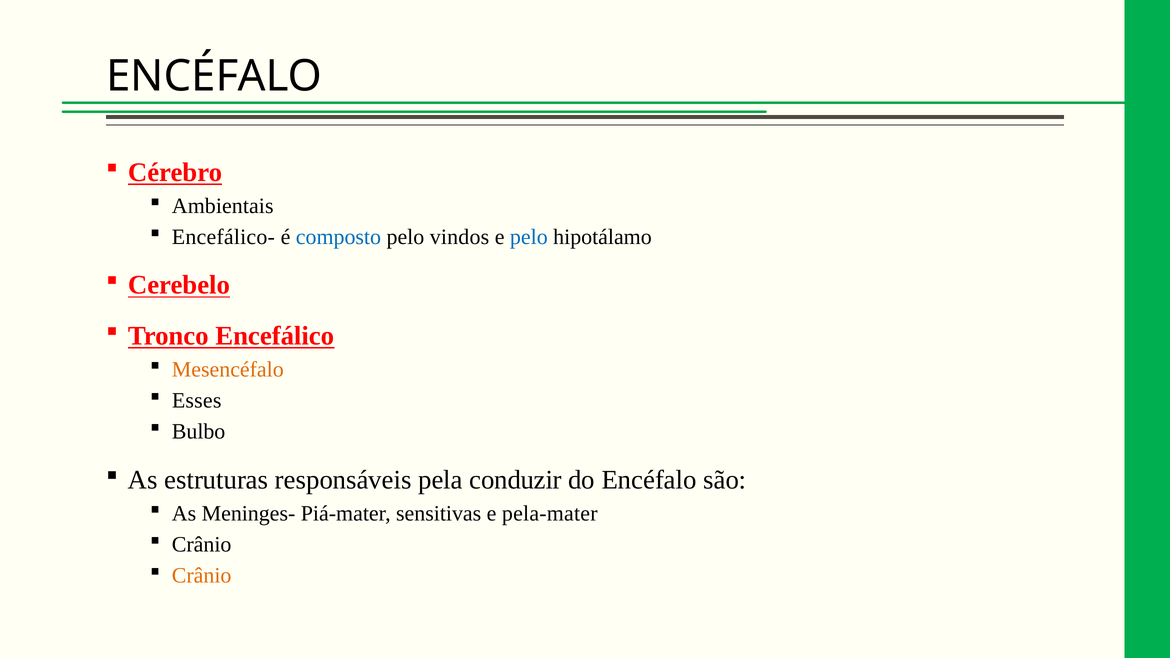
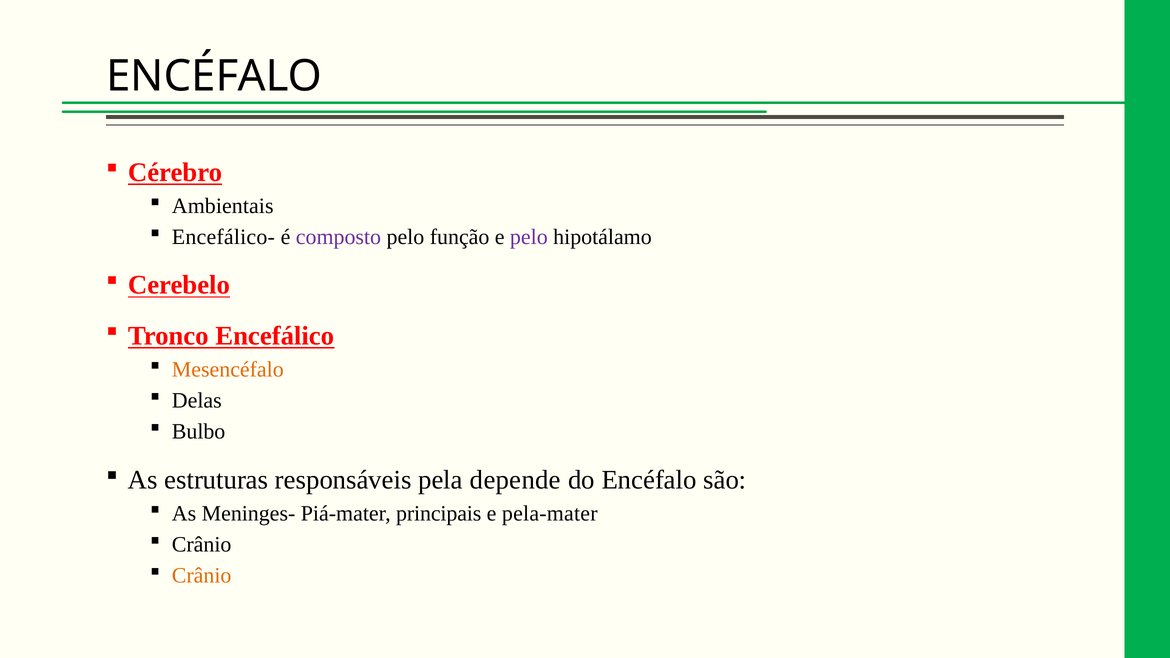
composto colour: blue -> purple
vindos: vindos -> função
pelo at (529, 237) colour: blue -> purple
Esses: Esses -> Delas
conduzir: conduzir -> depende
sensitivas: sensitivas -> principais
